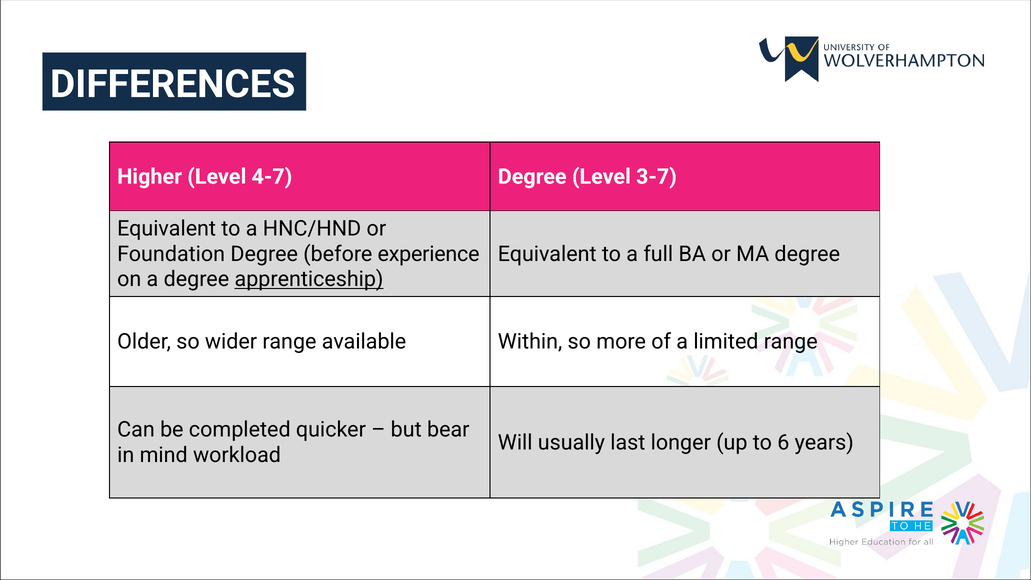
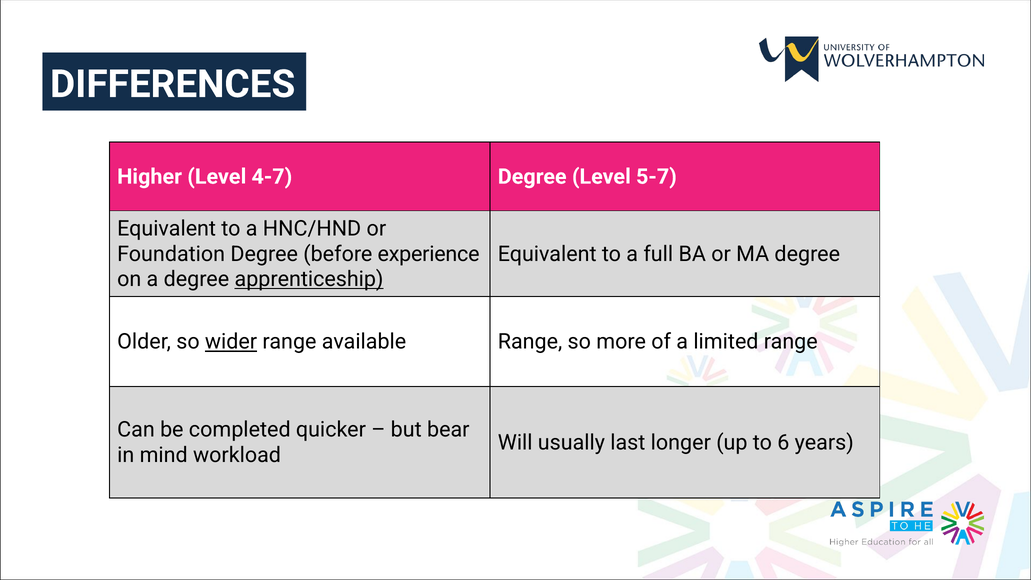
3-7: 3-7 -> 5-7
wider underline: none -> present
available Within: Within -> Range
